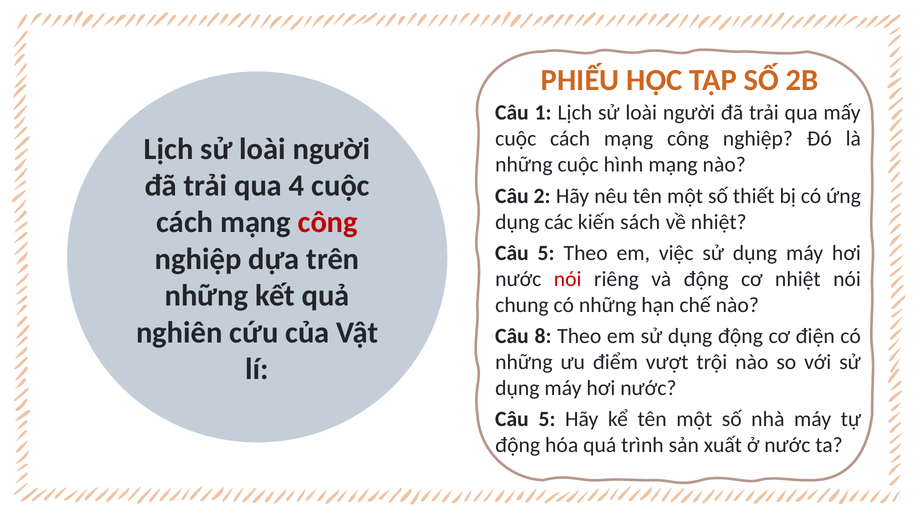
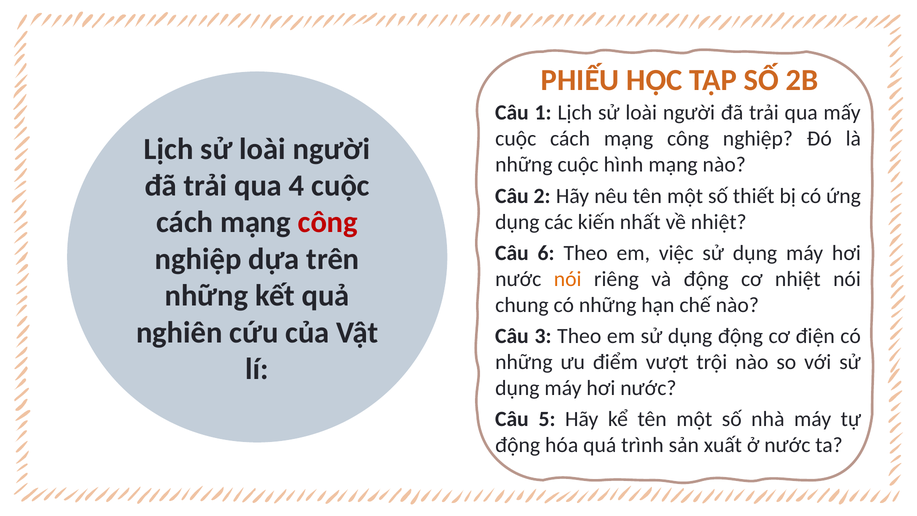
sách: sách -> nhất
5 at (546, 253): 5 -> 6
nói at (568, 279) colour: red -> orange
8: 8 -> 3
